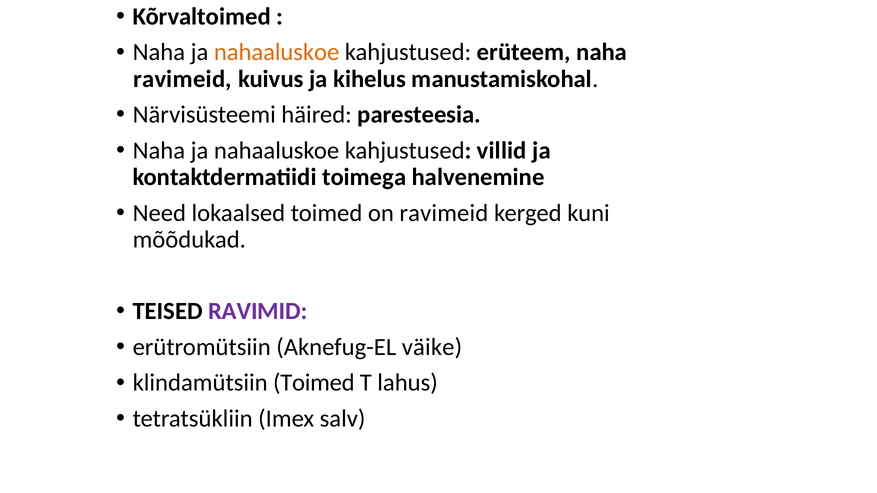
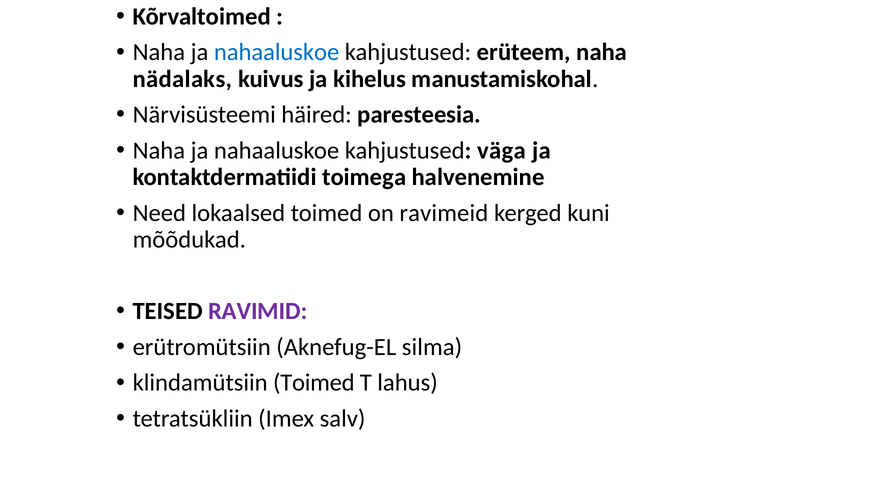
nahaaluskoe at (277, 52) colour: orange -> blue
ravimeid at (182, 79): ravimeid -> nädalaks
villid: villid -> väga
väike: väike -> silma
